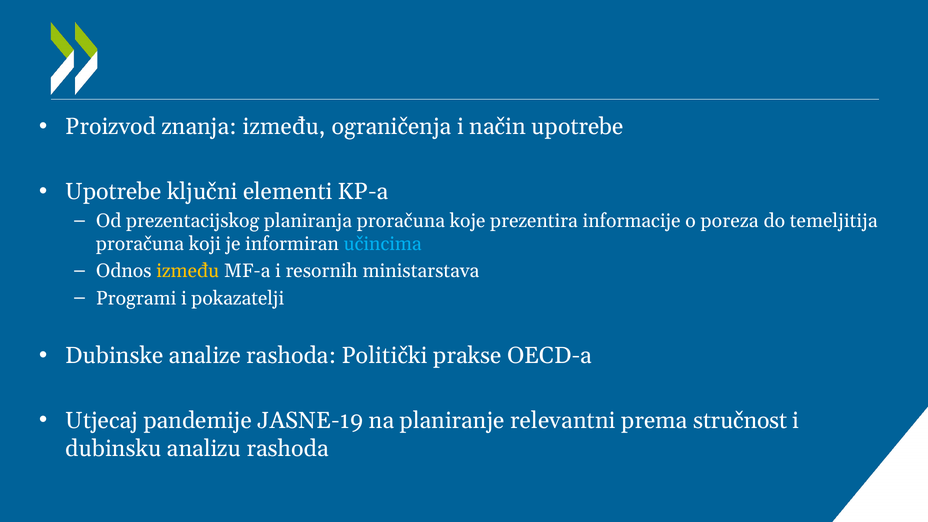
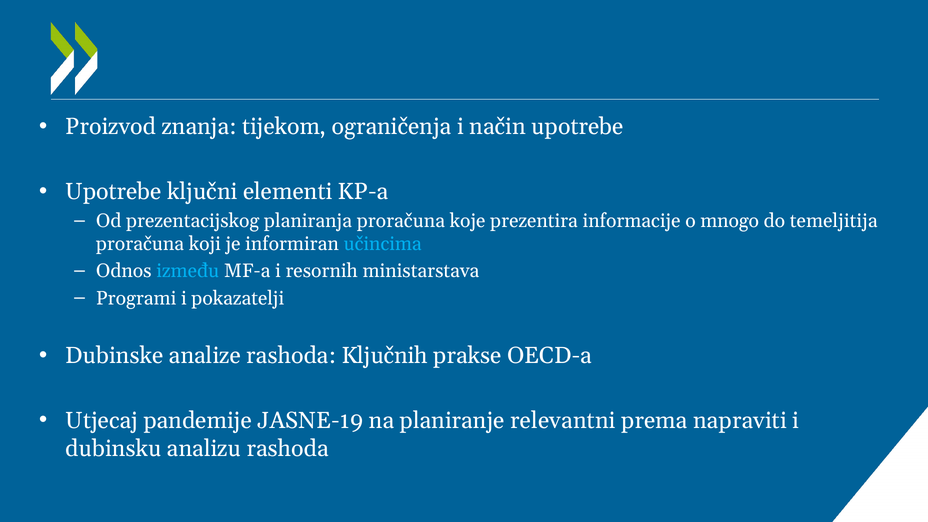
znanja između: između -> tijekom
poreza: poreza -> mnogo
između at (188, 271) colour: yellow -> light blue
Politički: Politički -> Ključnih
stručnost: stručnost -> napraviti
